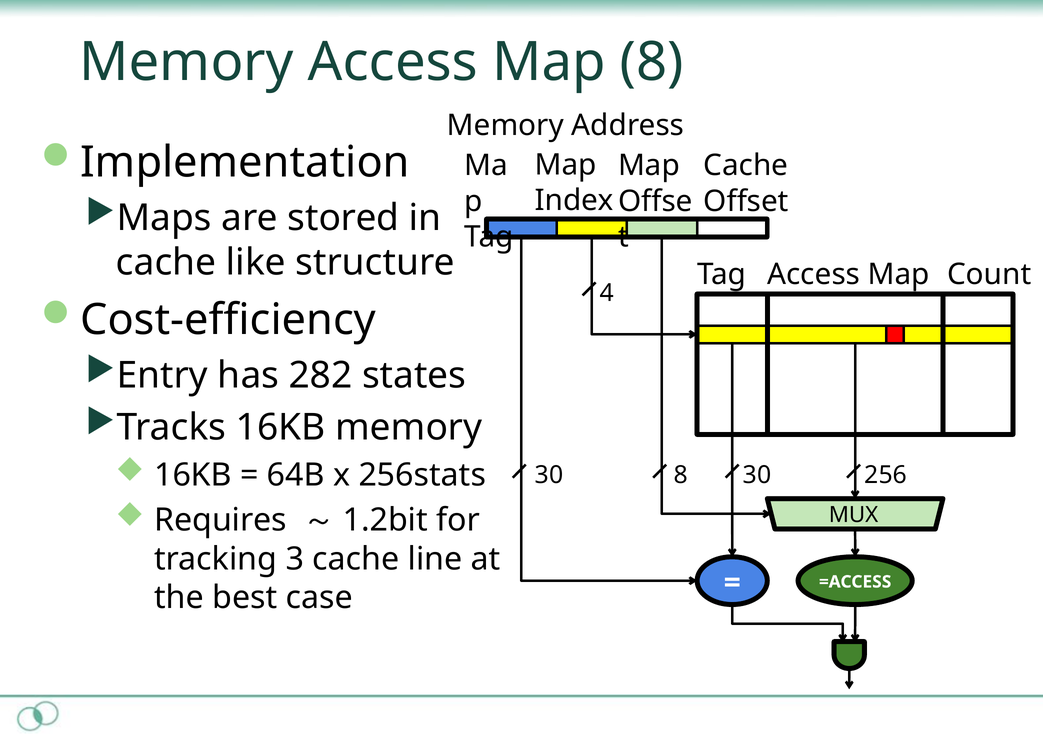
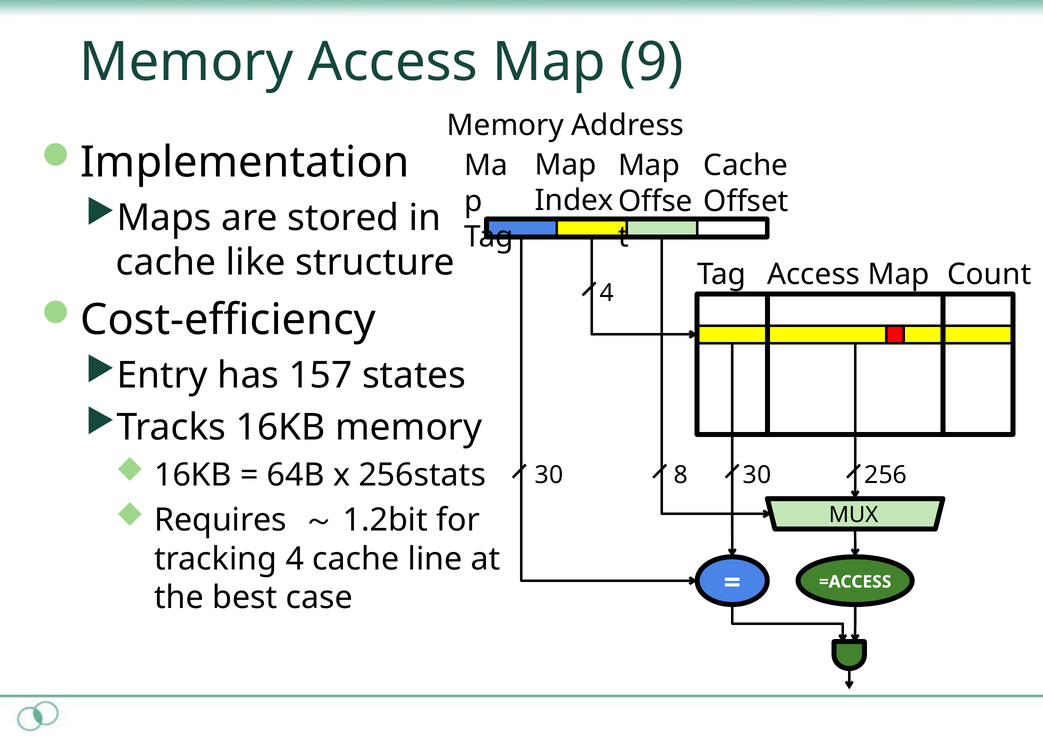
Map 8: 8 -> 9
282: 282 -> 157
tracking 3: 3 -> 4
